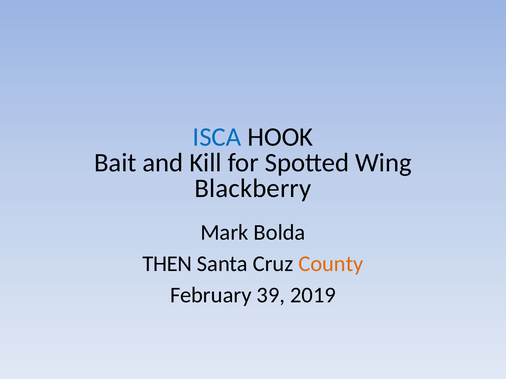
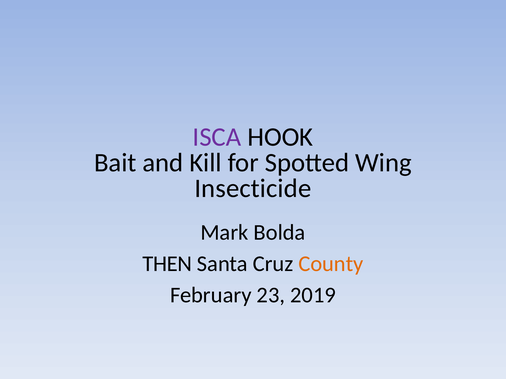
ISCA colour: blue -> purple
Blackberry: Blackberry -> Insecticide
39: 39 -> 23
